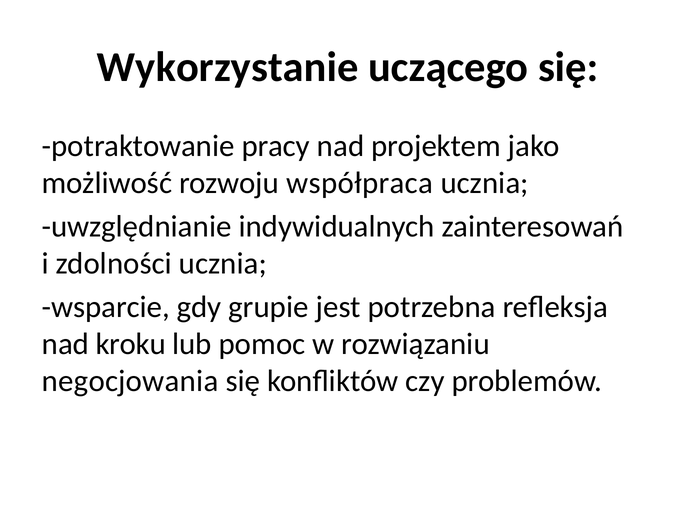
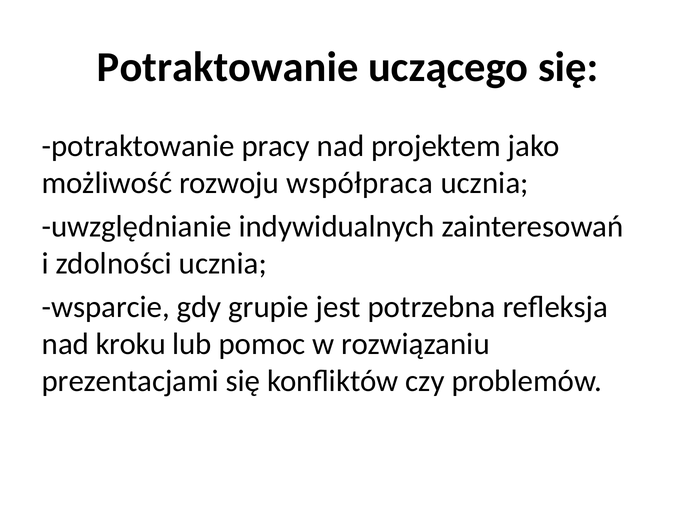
Wykorzystanie at (228, 67): Wykorzystanie -> Potraktowanie
negocjowania: negocjowania -> prezentacjami
